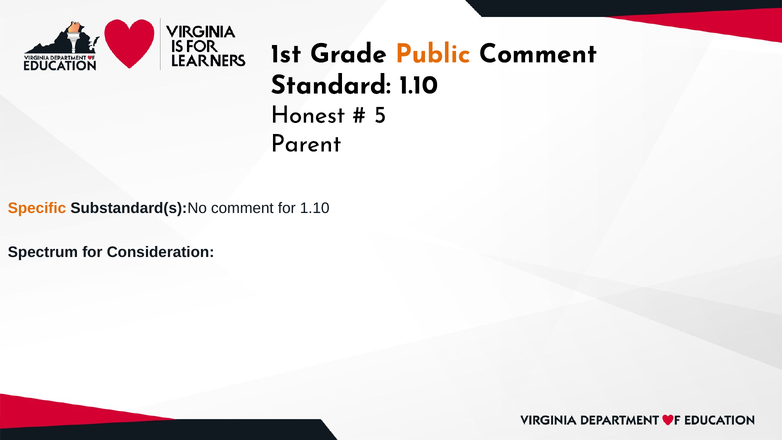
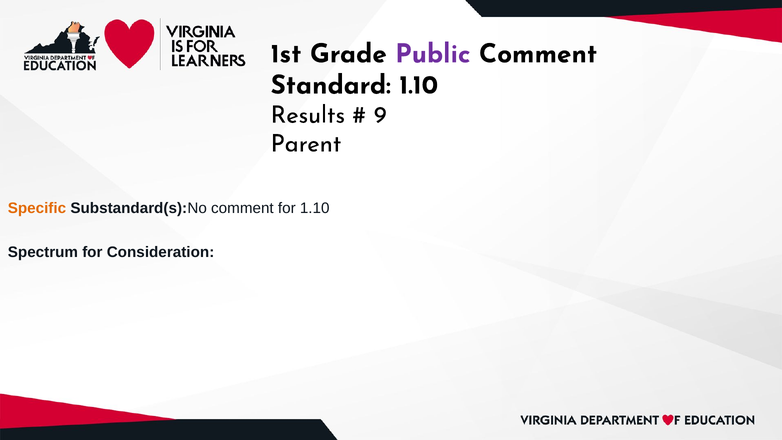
Public colour: orange -> purple
Honest: Honest -> Results
5: 5 -> 9
